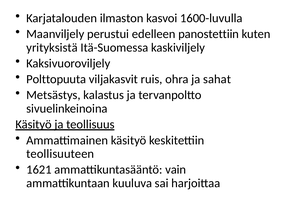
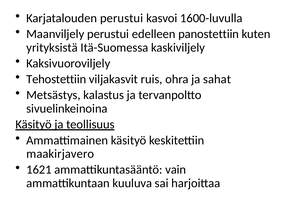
Karjatalouden ilmaston: ilmaston -> perustui
Polttopuuta: Polttopuuta -> Tehostettiin
teollisuuteen: teollisuuteen -> maakirjavero
